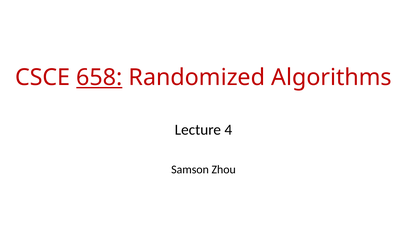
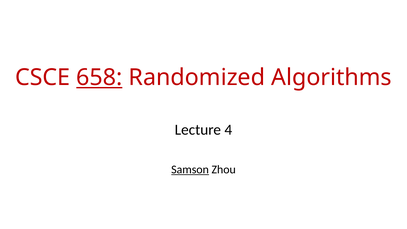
Samson underline: none -> present
